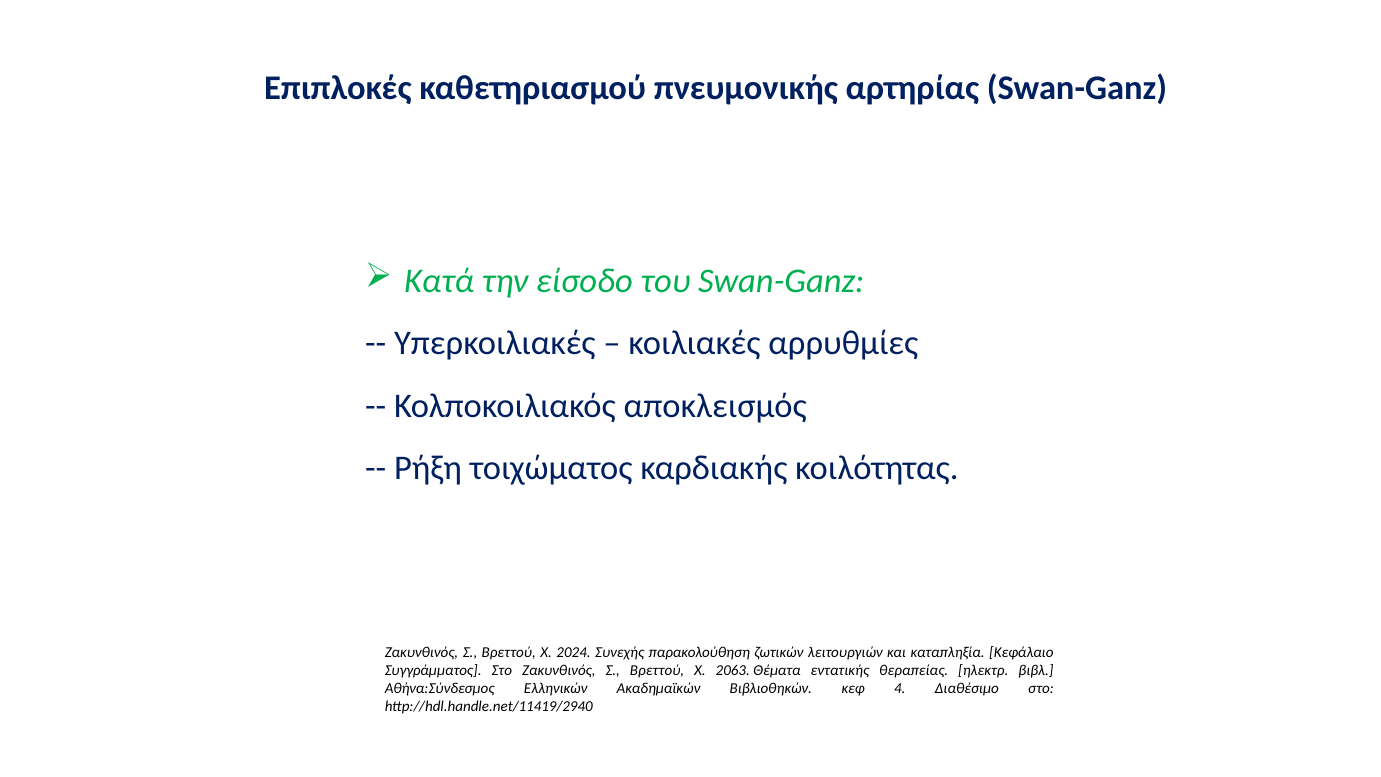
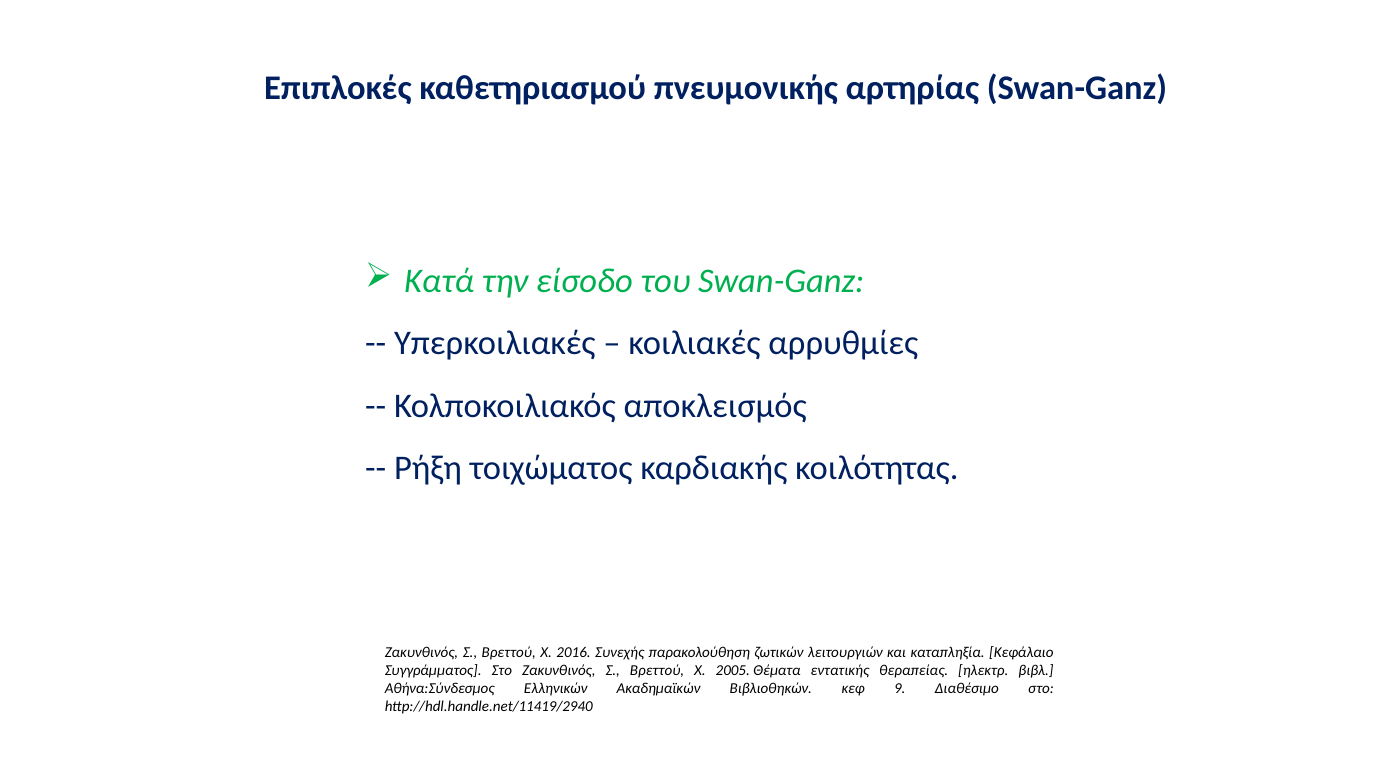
2024: 2024 -> 2016
2063: 2063 -> 2005
4: 4 -> 9
